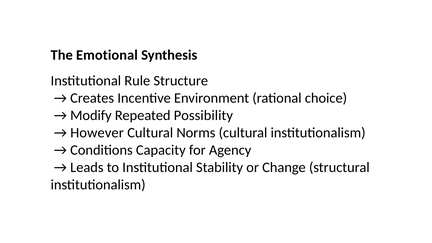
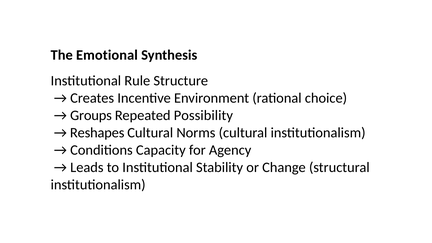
Modify: Modify -> Groups
However: However -> Reshapes
